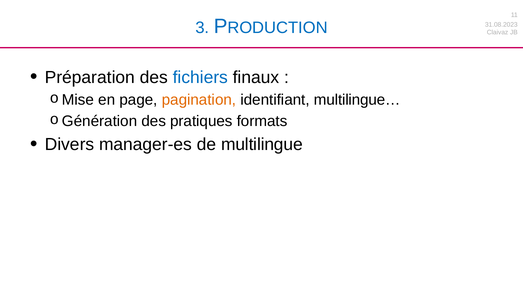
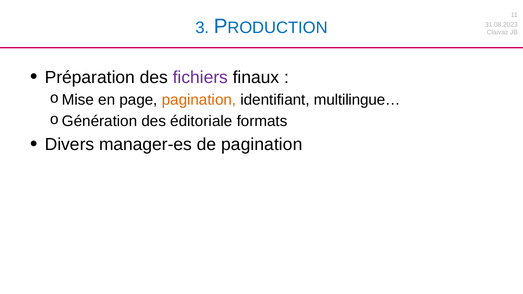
fichiers colour: blue -> purple
pratiques: pratiques -> éditoriale
de multilingue: multilingue -> pagination
